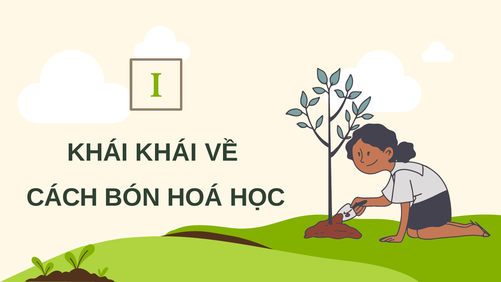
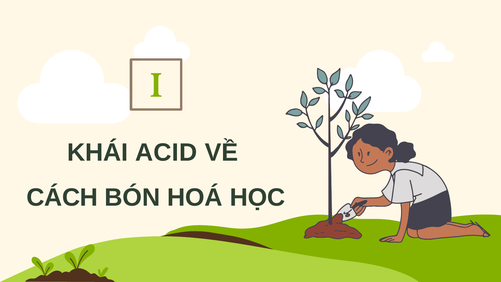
KHÁI KHÁI: KHÁI -> ACID
